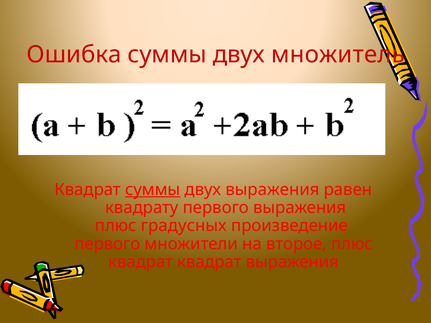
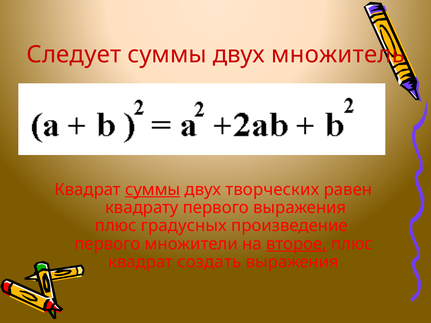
Ошибка: Ошибка -> Следует
двух выражения: выражения -> творческих
второе underline: none -> present
квадрат квадрат: квадрат -> создать
